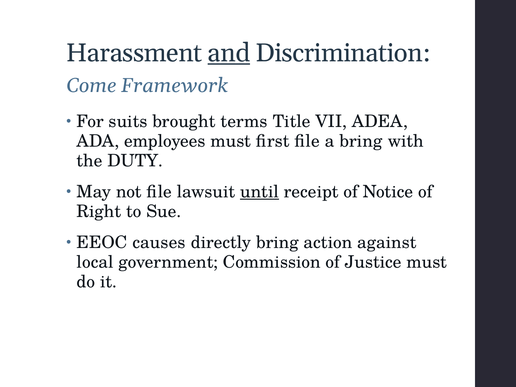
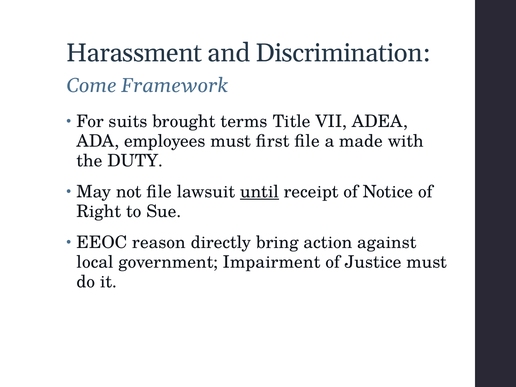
and underline: present -> none
a bring: bring -> made
causes: causes -> reason
Commission: Commission -> Impairment
